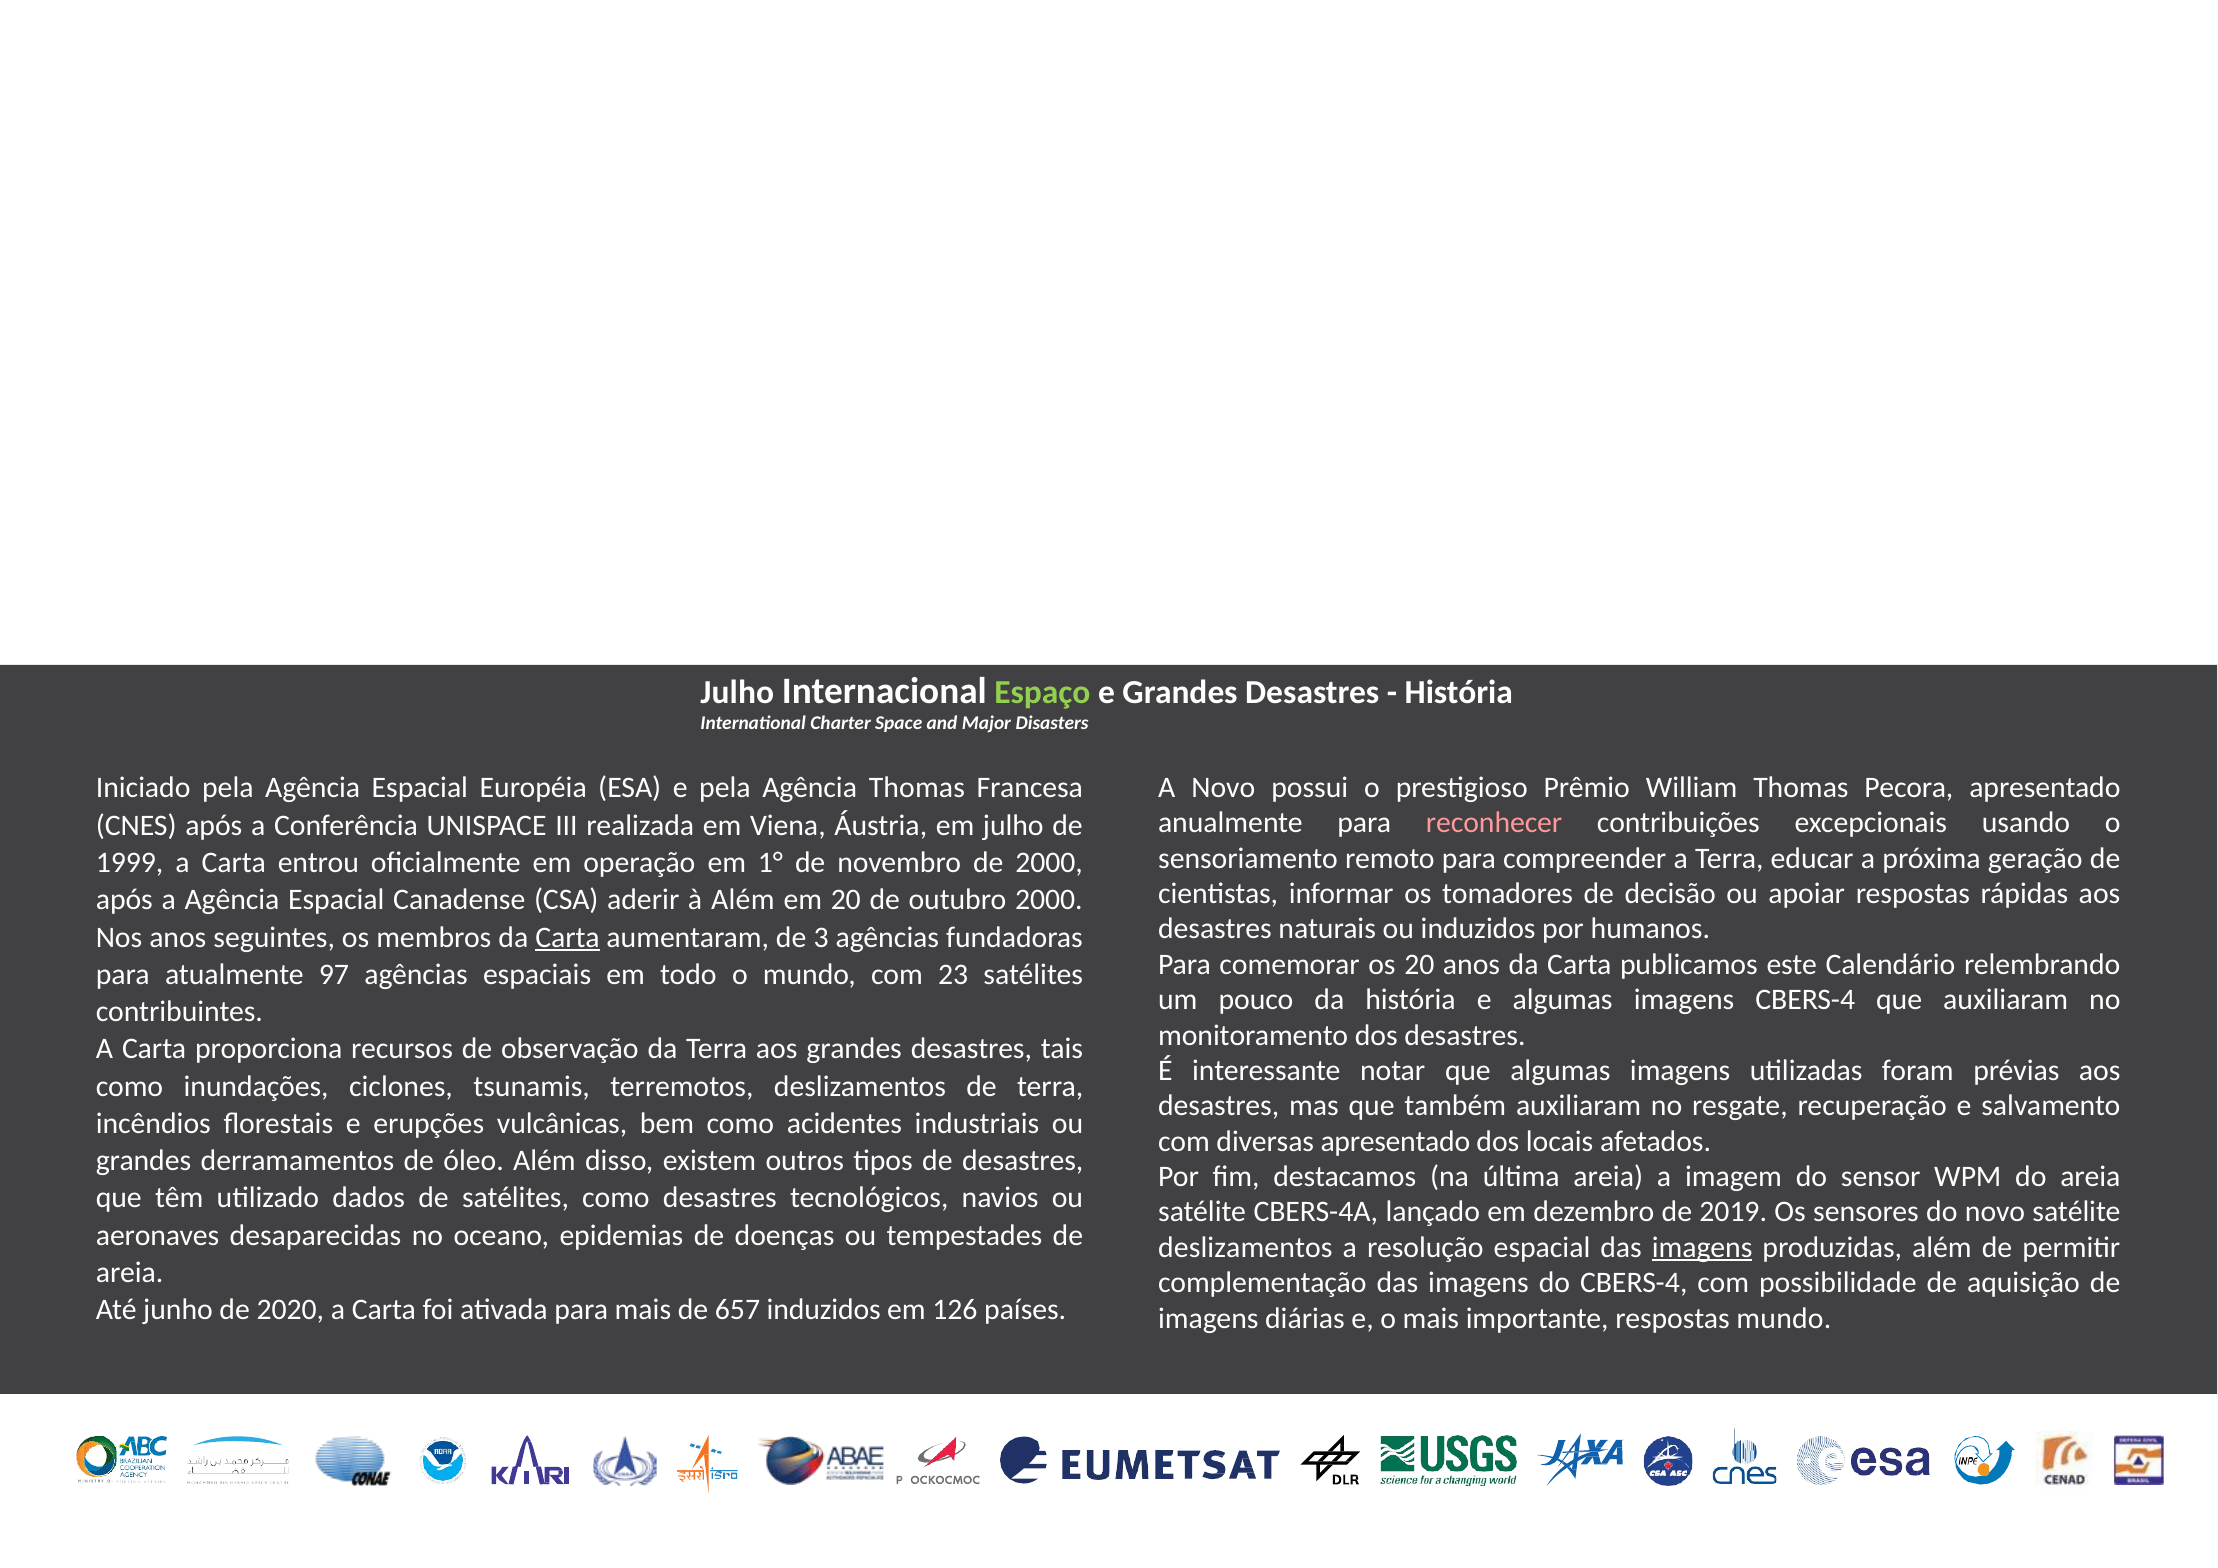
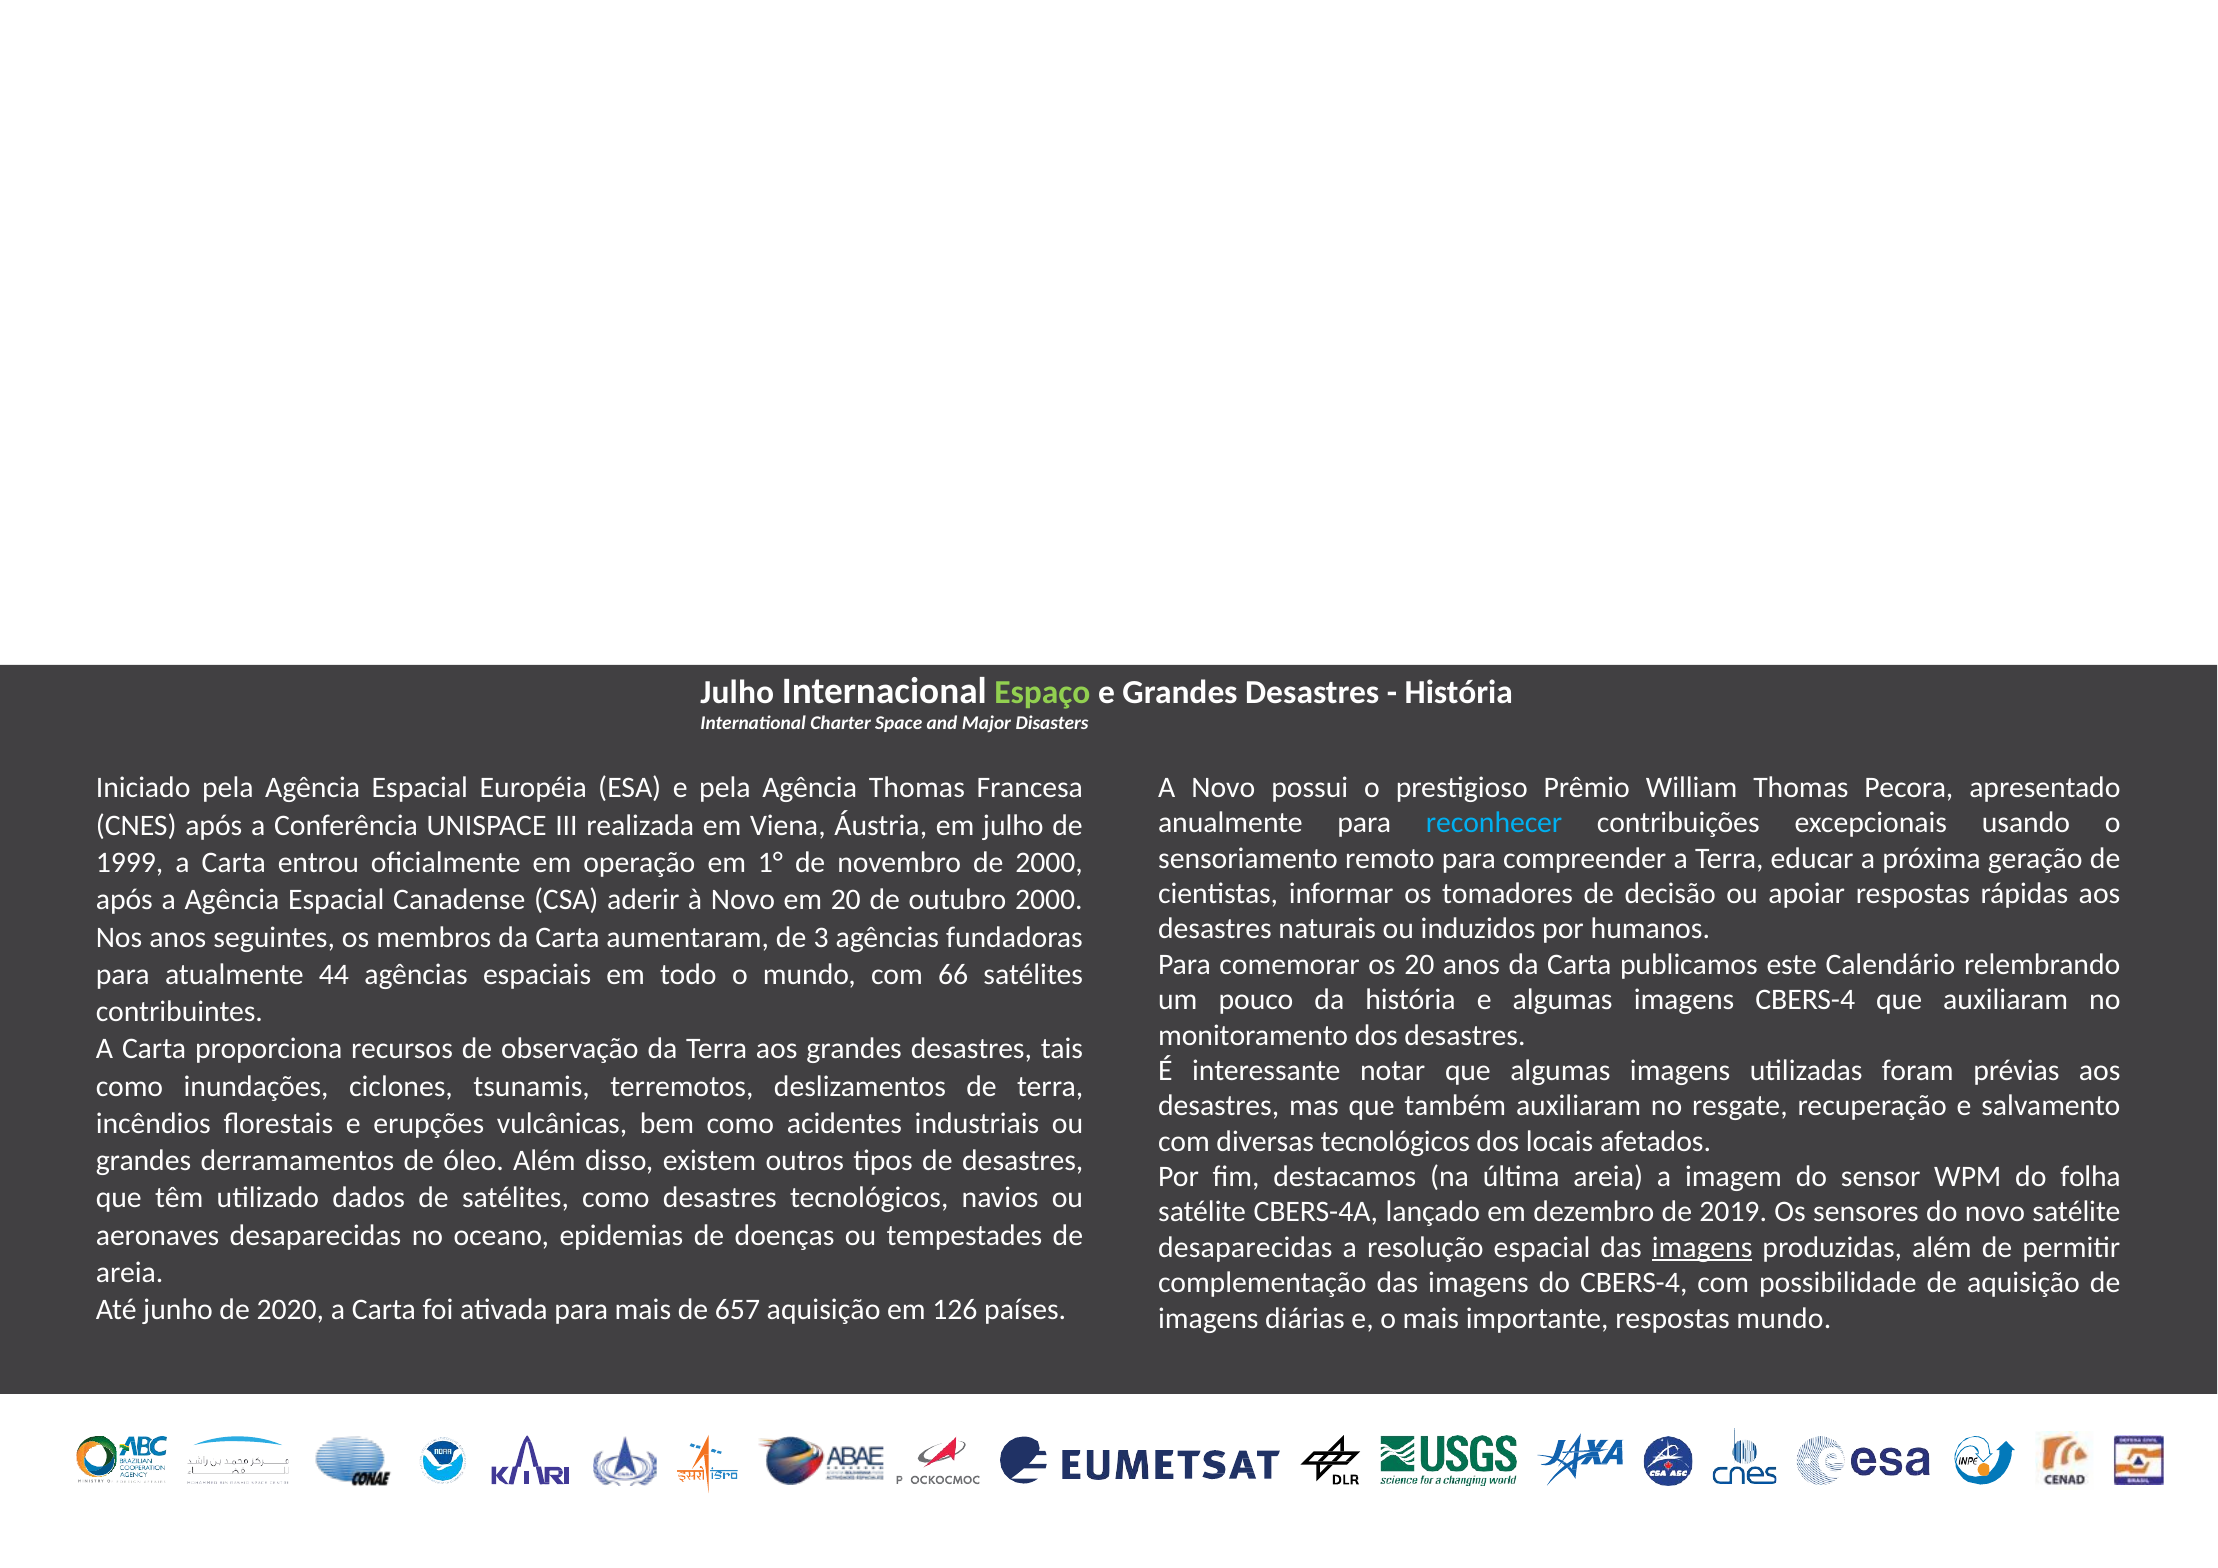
reconhecer colour: pink -> light blue
à Além: Além -> Novo
Carta at (568, 937) underline: present -> none
97: 97 -> 44
23: 23 -> 66
diversas apresentado: apresentado -> tecnológicos
do areia: areia -> folha
deslizamentos at (1245, 1248): deslizamentos -> desaparecidas
657 induzidos: induzidos -> aquisição
